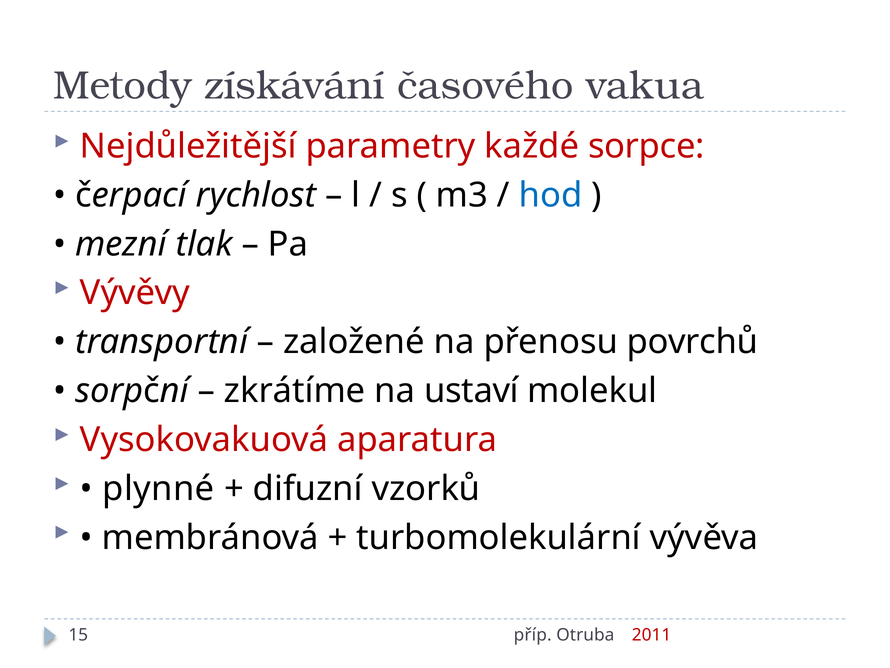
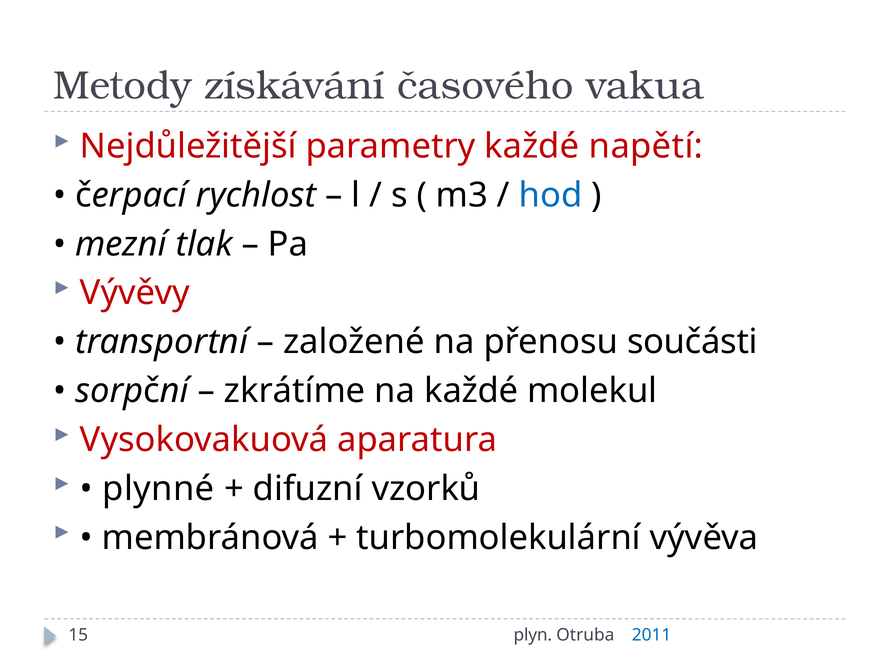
sorpce: sorpce -> napětí
povrchů: povrchů -> součásti
na ustaví: ustaví -> každé
příp: příp -> plyn
2011 colour: red -> blue
